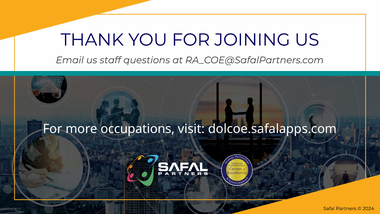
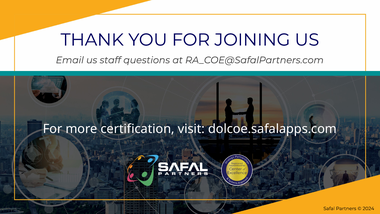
occupations: occupations -> certification
